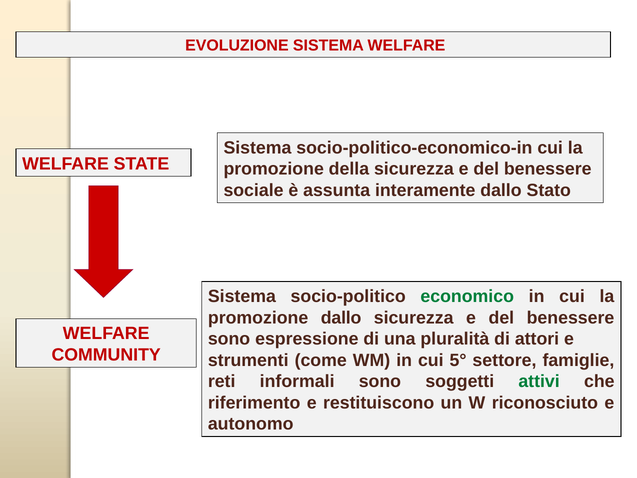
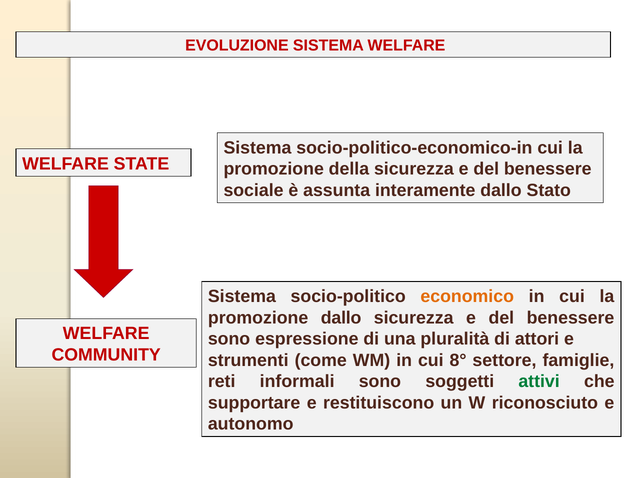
economico colour: green -> orange
5°: 5° -> 8°
riferimento: riferimento -> supportare
